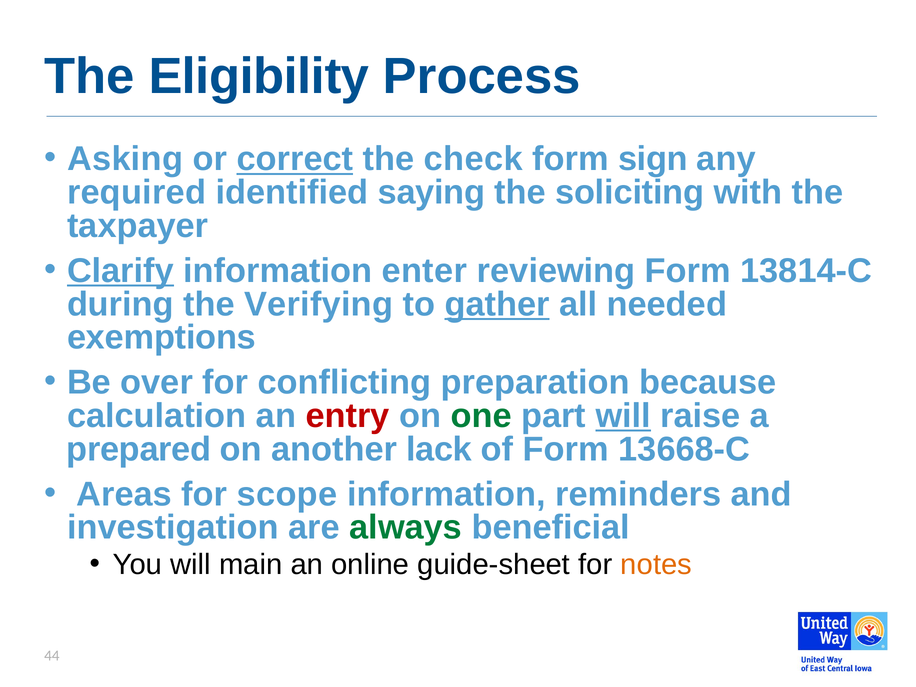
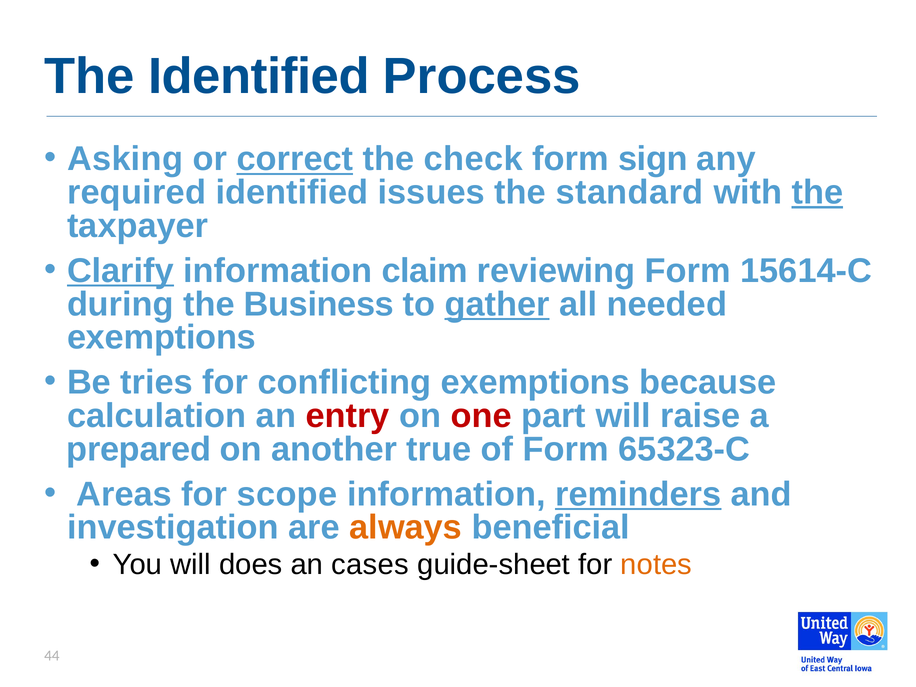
The Eligibility: Eligibility -> Identified
saying: saying -> issues
soliciting: soliciting -> standard
the at (817, 192) underline: none -> present
enter: enter -> claim
13814-C: 13814-C -> 15614-C
Verifying: Verifying -> Business
over: over -> tries
conflicting preparation: preparation -> exemptions
one colour: green -> red
will at (623, 416) underline: present -> none
lack: lack -> true
13668-C: 13668-C -> 65323-C
reminders underline: none -> present
always colour: green -> orange
main: main -> does
online: online -> cases
